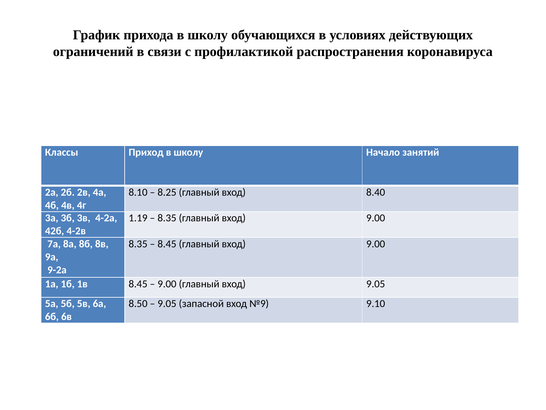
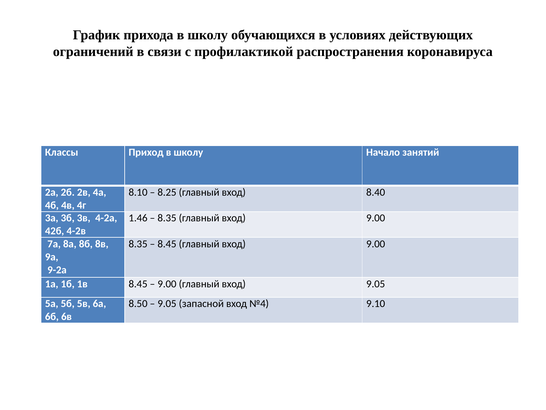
1.19: 1.19 -> 1.46
№9: №9 -> №4
